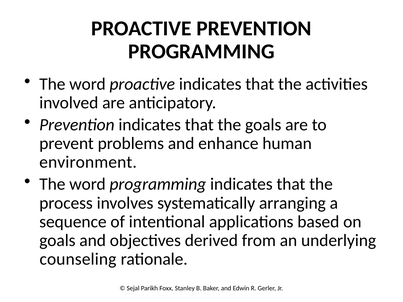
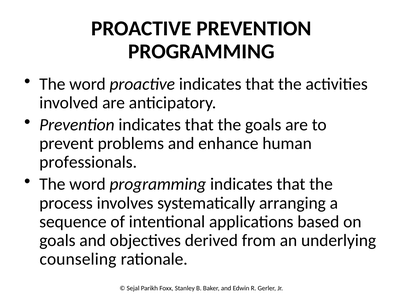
environment: environment -> professionals
